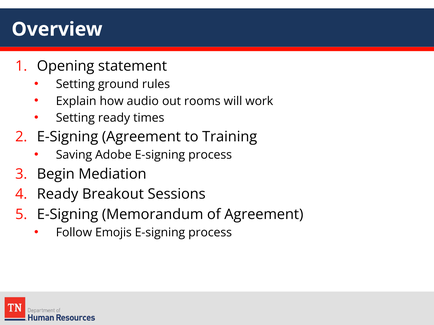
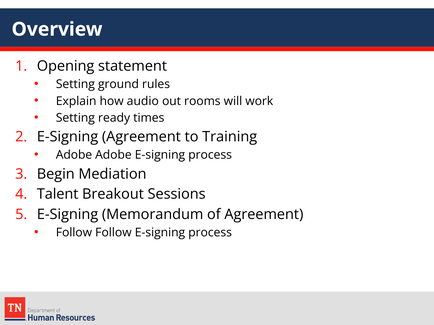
Saving at (74, 155): Saving -> Adobe
Ready at (58, 194): Ready -> Talent
Follow Emojis: Emojis -> Follow
